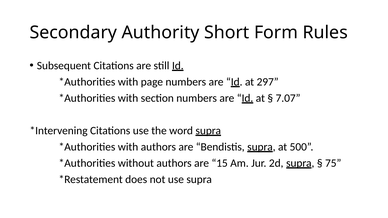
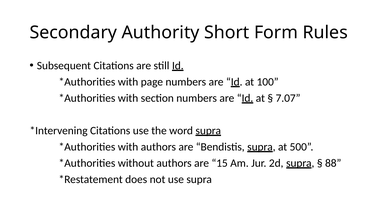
297: 297 -> 100
75: 75 -> 88
